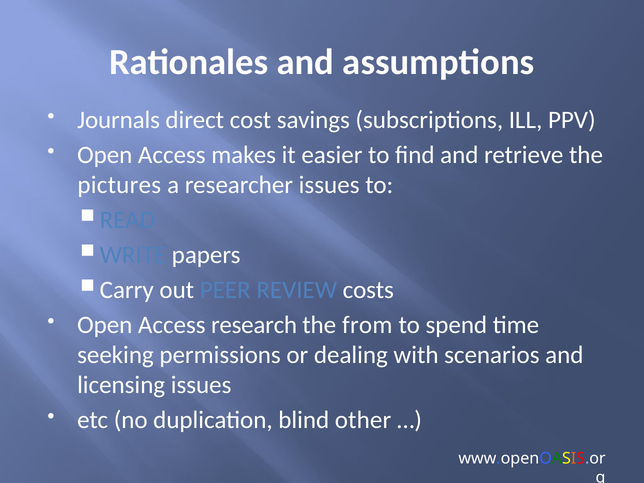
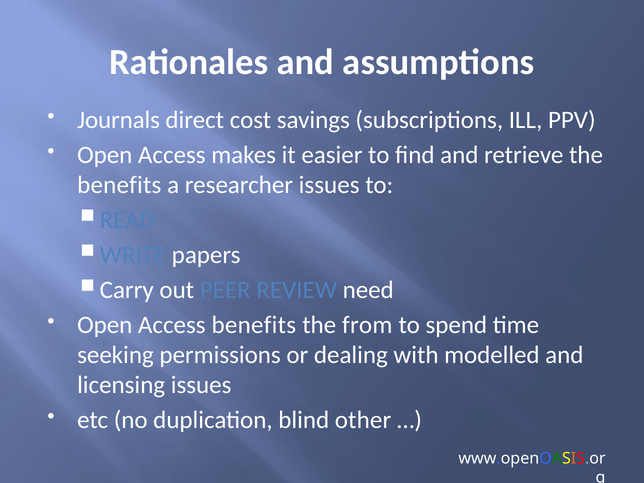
pictures at (119, 185): pictures -> benefits
costs: costs -> need
Access research: research -> benefits
scenarios: scenarios -> modelled
